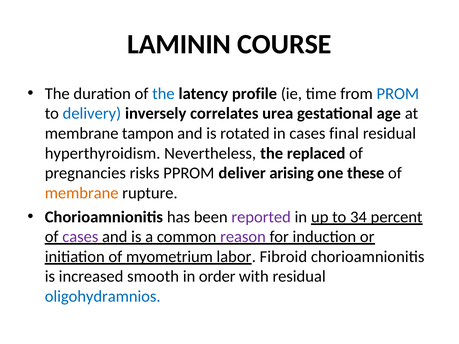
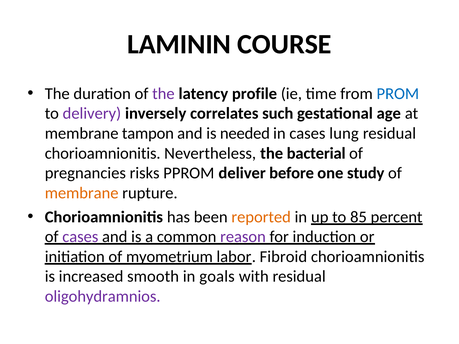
the at (163, 94) colour: blue -> purple
delivery colour: blue -> purple
urea: urea -> such
rotated: rotated -> needed
final: final -> lung
hyperthyroidism at (103, 153): hyperthyroidism -> chorioamnionitis
replaced: replaced -> bacterial
arising: arising -> before
these: these -> study
reported colour: purple -> orange
34: 34 -> 85
order: order -> goals
oligohydramnios colour: blue -> purple
